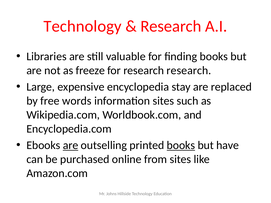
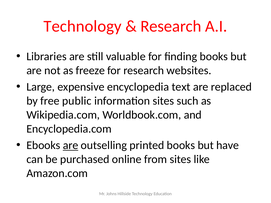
research research: research -> websites
stay: stay -> text
words: words -> public
books at (181, 145) underline: present -> none
